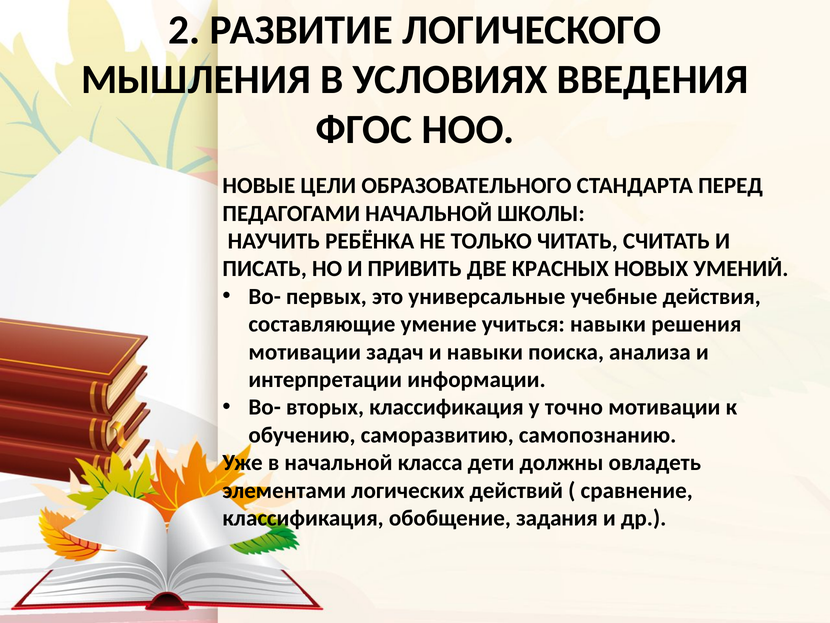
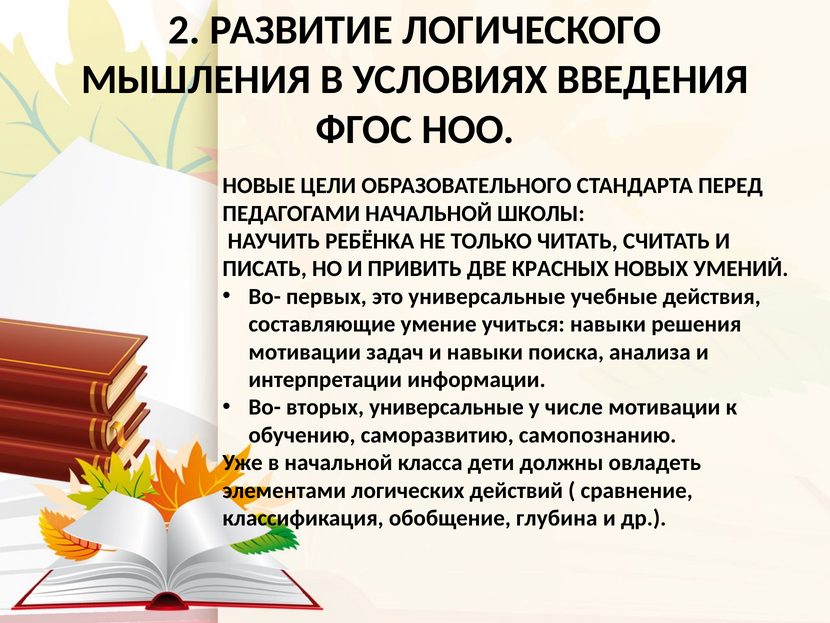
вторых классификация: классификация -> универсальные
точно: точно -> числе
задания: задания -> глубина
